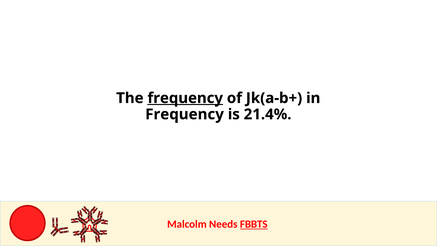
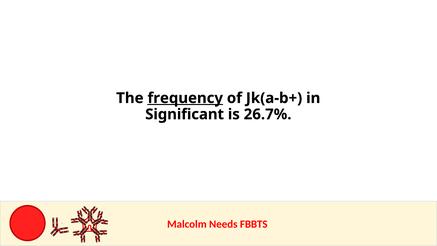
Frequency at (185, 114): Frequency -> Significant
21.4%: 21.4% -> 26.7%
FBBTS underline: present -> none
